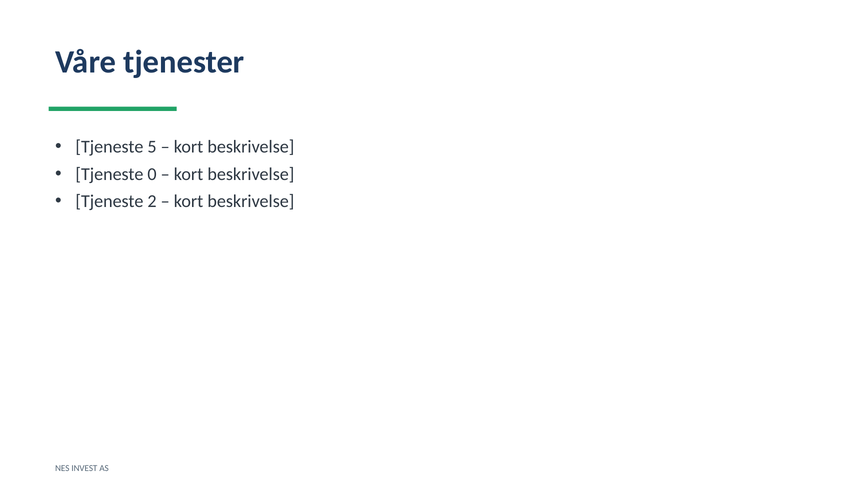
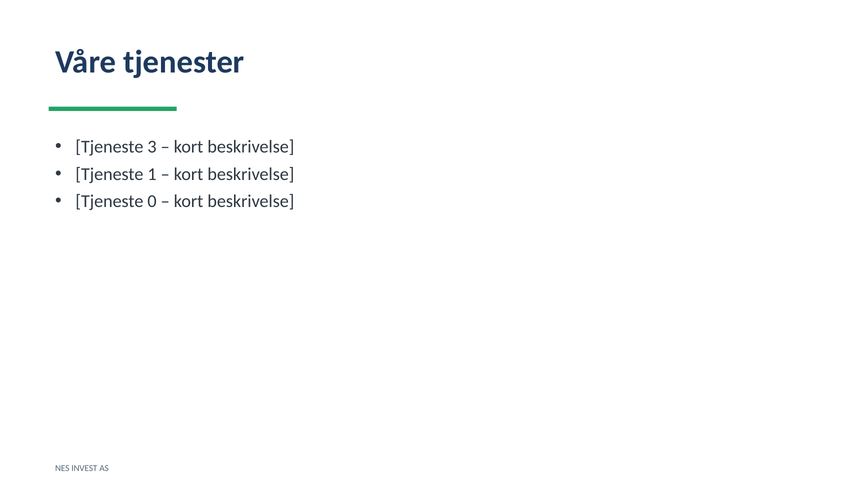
5: 5 -> 3
0: 0 -> 1
2: 2 -> 0
